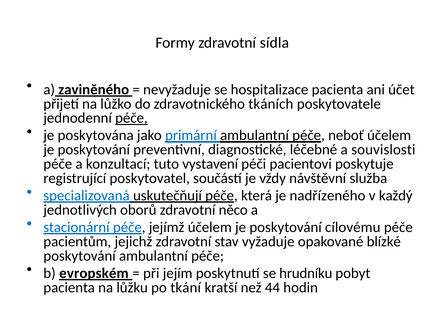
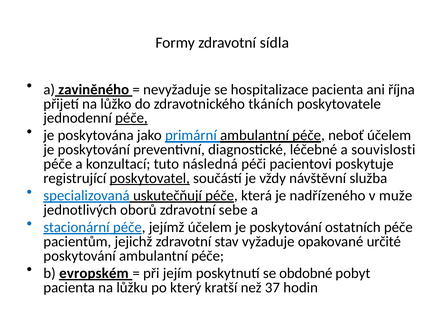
účet: účet -> října
vystavení: vystavení -> následná
poskytovatel underline: none -> present
každý: každý -> muže
něco: něco -> sebe
cílovému: cílovému -> ostatních
blízké: blízké -> určité
hrudníku: hrudníku -> obdobné
tkání: tkání -> který
44: 44 -> 37
